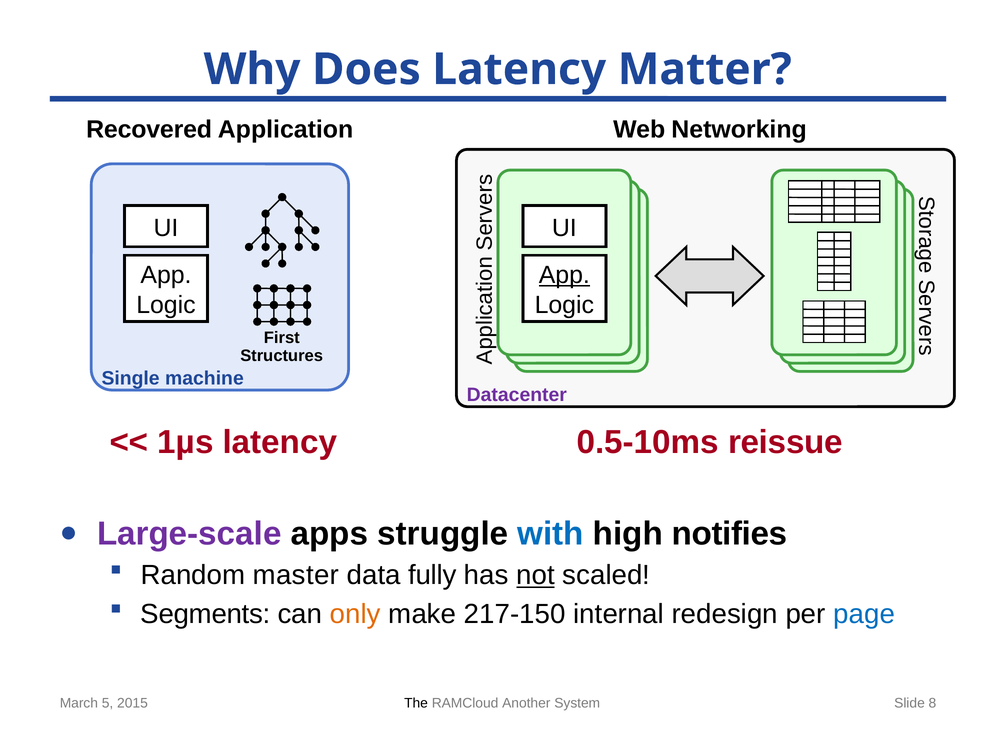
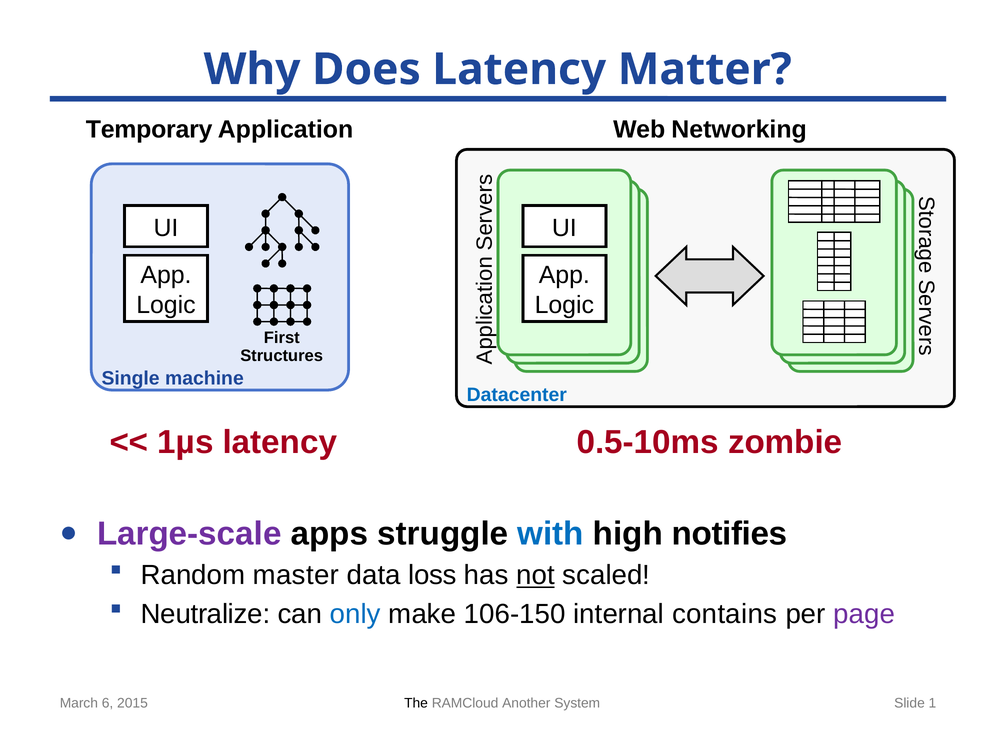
Recovered: Recovered -> Temporary
App at (564, 275) underline: present -> none
Datacenter colour: purple -> blue
reissue: reissue -> zombie
fully: fully -> loss
Segments: Segments -> Neutralize
only colour: orange -> blue
217-150: 217-150 -> 106-150
redesign: redesign -> contains
page colour: blue -> purple
5: 5 -> 6
8: 8 -> 1
